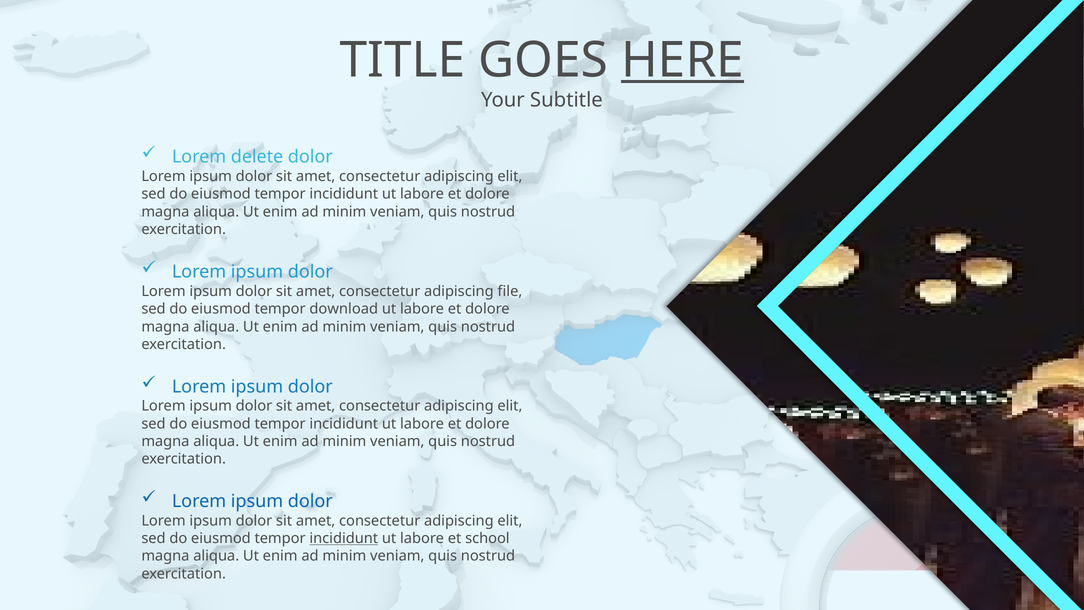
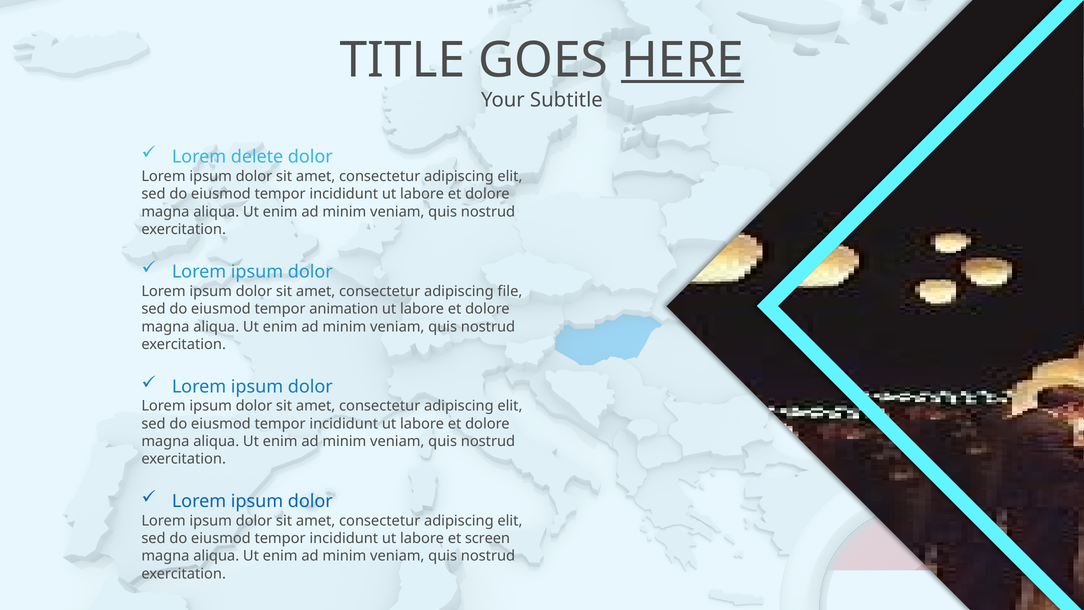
download: download -> animation
incididunt at (344, 538) underline: present -> none
school: school -> screen
